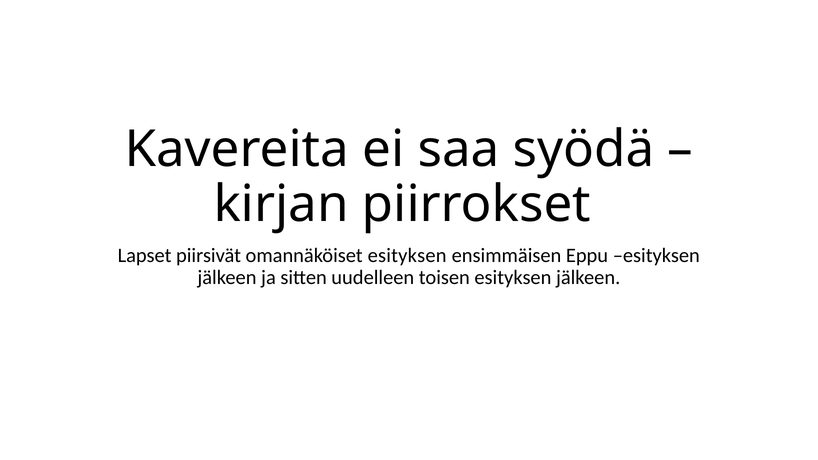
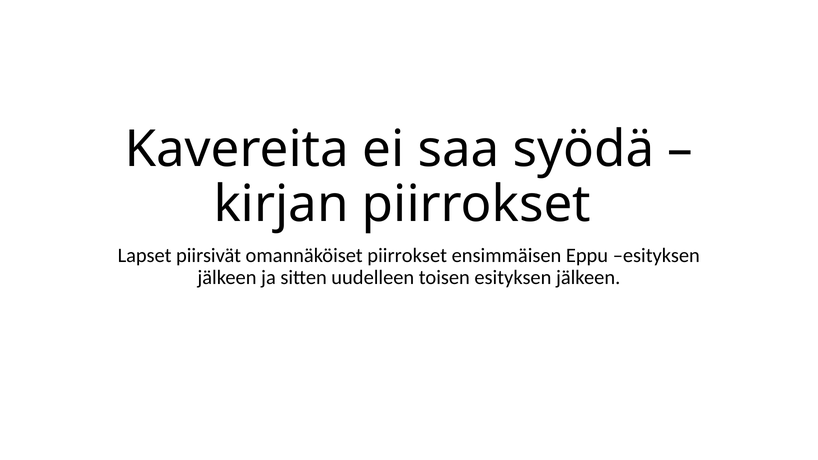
omannäköiset esityksen: esityksen -> piirrokset
